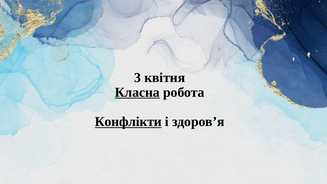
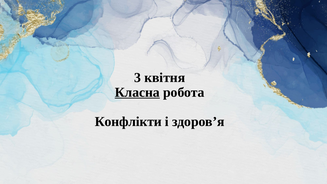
Конфлікти underline: present -> none
